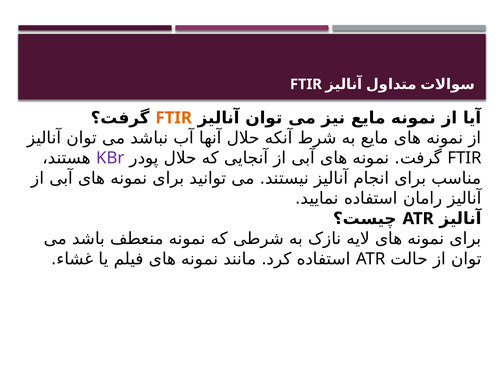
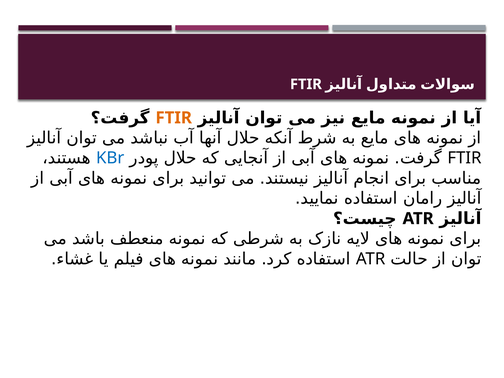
KBr colour: purple -> blue
